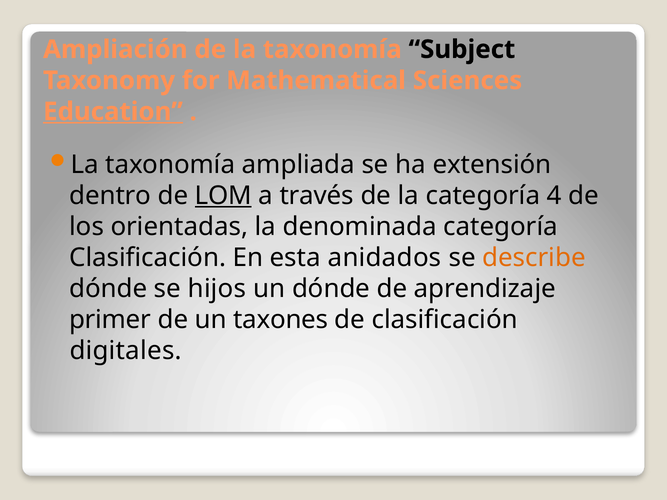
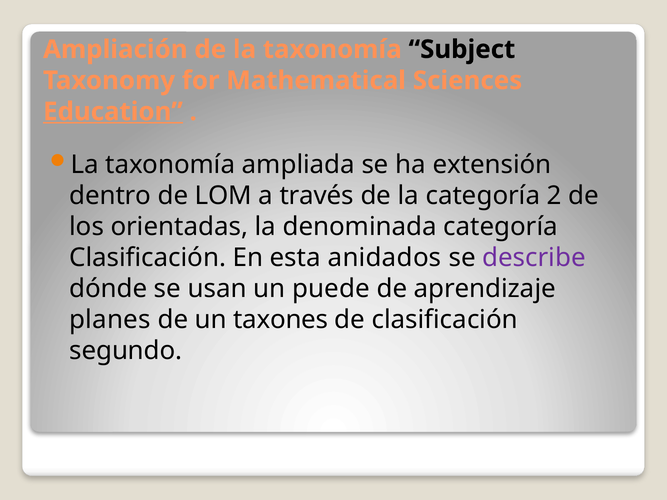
LOM underline: present -> none
4: 4 -> 2
describe colour: orange -> purple
hijos: hijos -> usan
un dónde: dónde -> puede
primer: primer -> planes
digitales: digitales -> segundo
